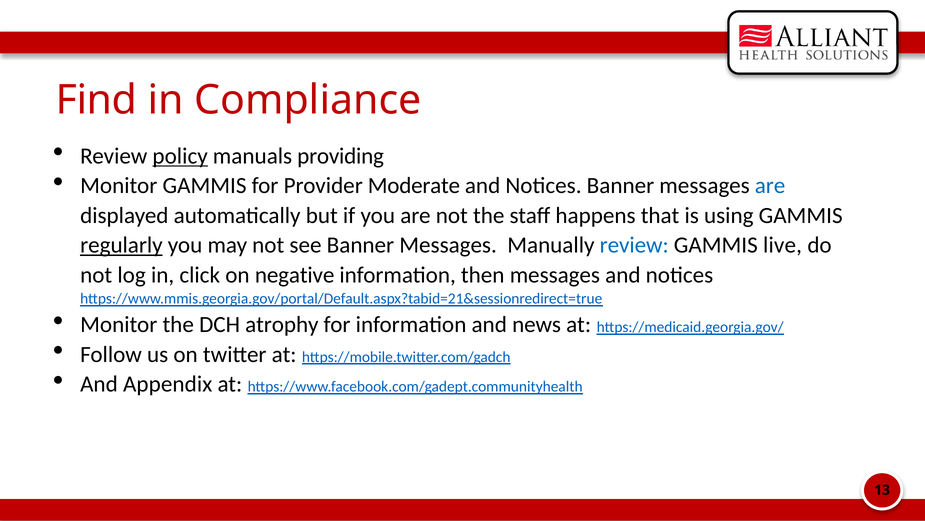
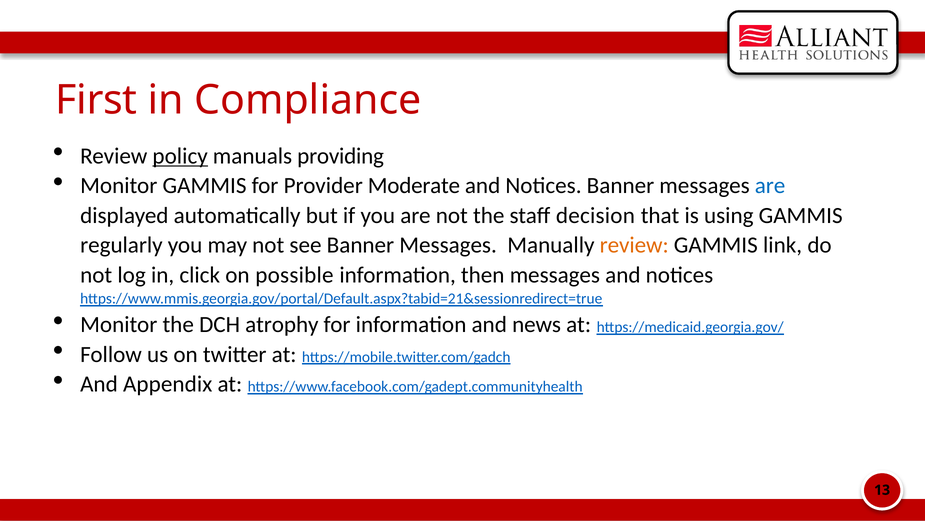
Find: Find -> First
happens: happens -> decision
regularly underline: present -> none
review at (634, 245) colour: blue -> orange
live: live -> link
negative: negative -> possible
